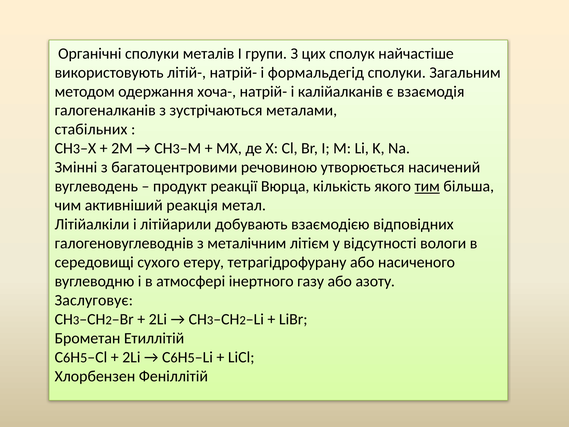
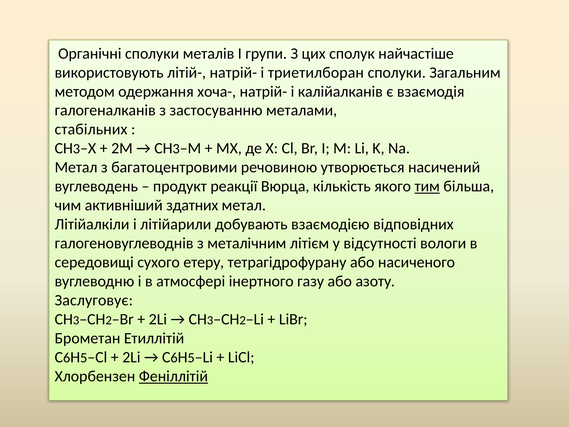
формальдегід: формальдегід -> триетилборан
зустрічаються: зустрічаються -> застосуванню
Змінні at (76, 167): Змінні -> Метал
реакція: реакція -> здатних
Феніллітій underline: none -> present
